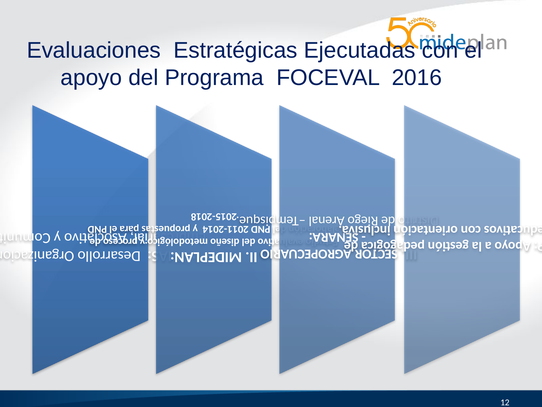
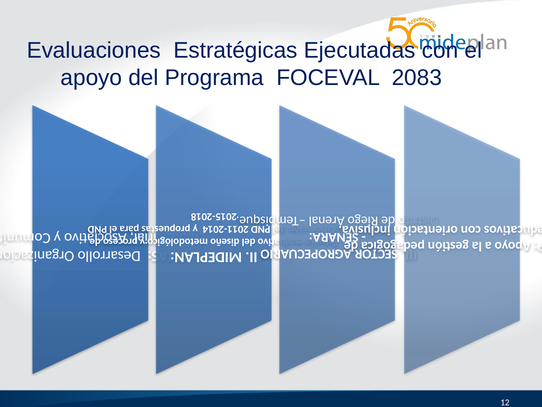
2016: 2016 -> 2083
